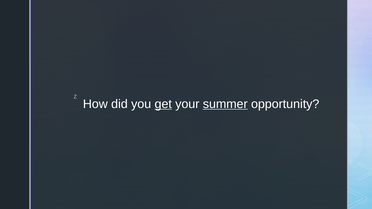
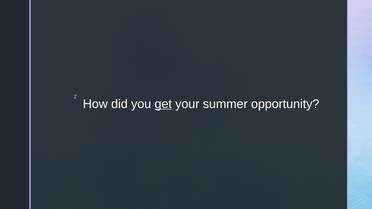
summer underline: present -> none
